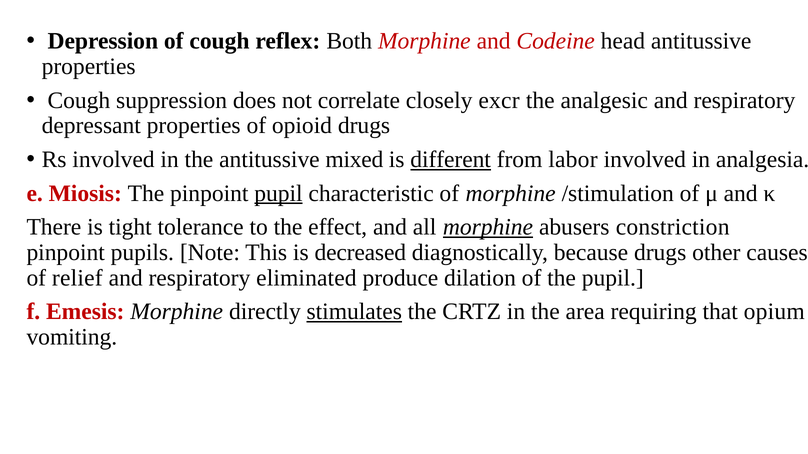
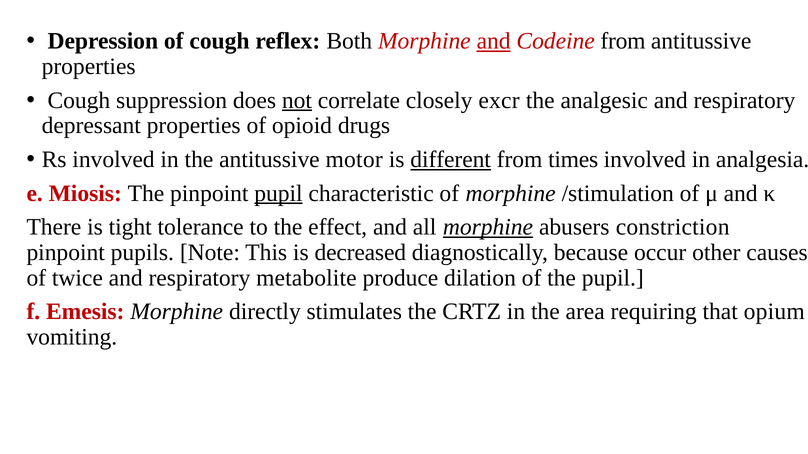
and at (494, 41) underline: none -> present
Codeine head: head -> from
not underline: none -> present
mixed: mixed -> motor
labor: labor -> times
because drugs: drugs -> occur
relief: relief -> twice
eliminated: eliminated -> metabolite
stimulates underline: present -> none
